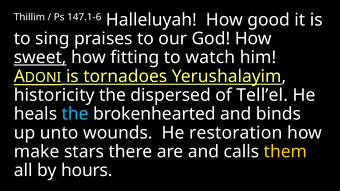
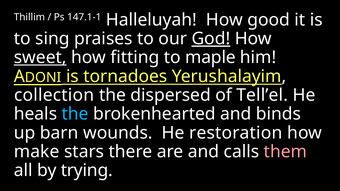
147.1-6: 147.1-6 -> 147.1-1
God underline: none -> present
watch: watch -> maple
historicity: historicity -> collection
unto: unto -> barn
them colour: yellow -> pink
hours: hours -> trying
